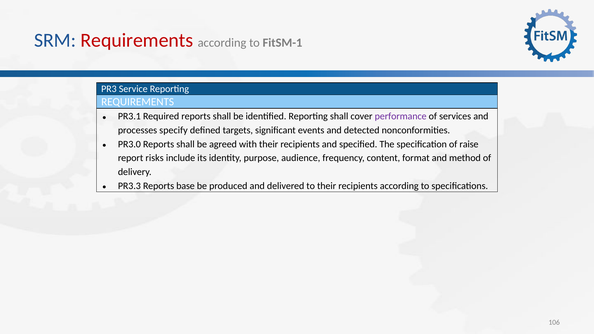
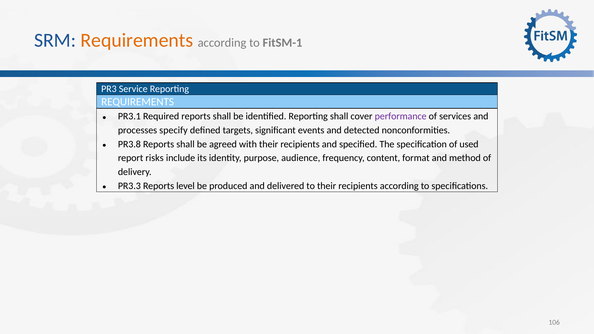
Requirements at (137, 40) colour: red -> orange
PR3.0: PR3.0 -> PR3.8
raise: raise -> used
base: base -> level
